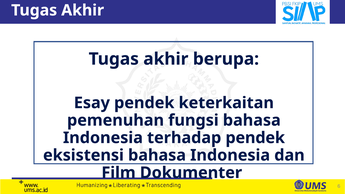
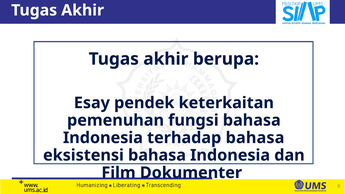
terhadap pendek: pendek -> bahasa
